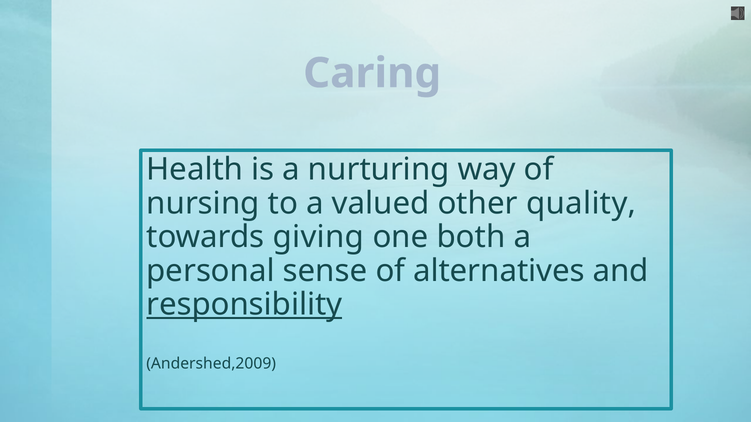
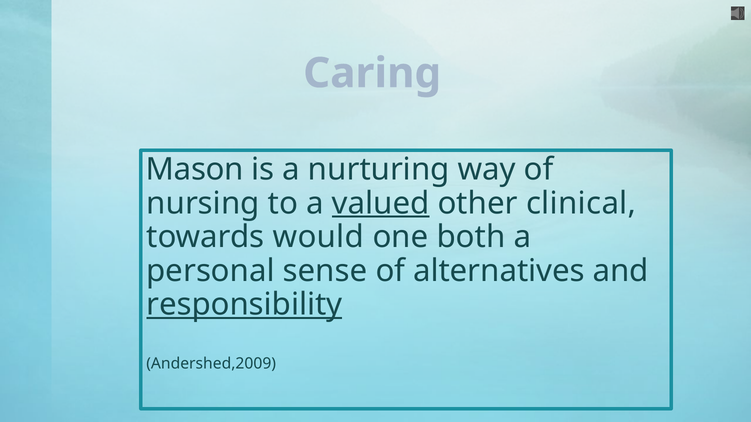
Health: Health -> Mason
valued underline: none -> present
quality: quality -> clinical
giving: giving -> would
